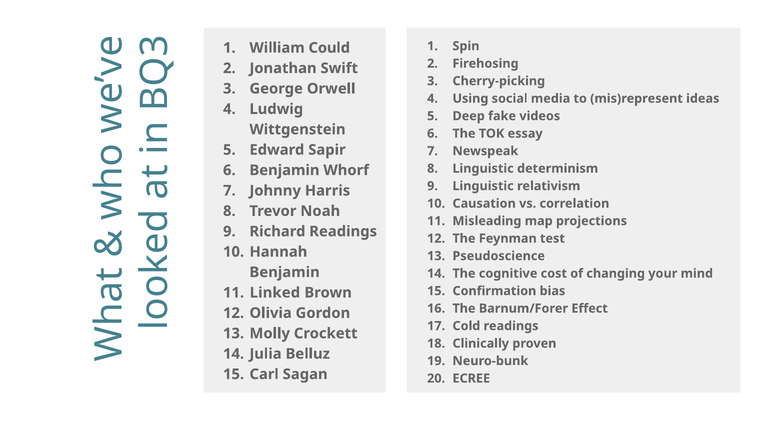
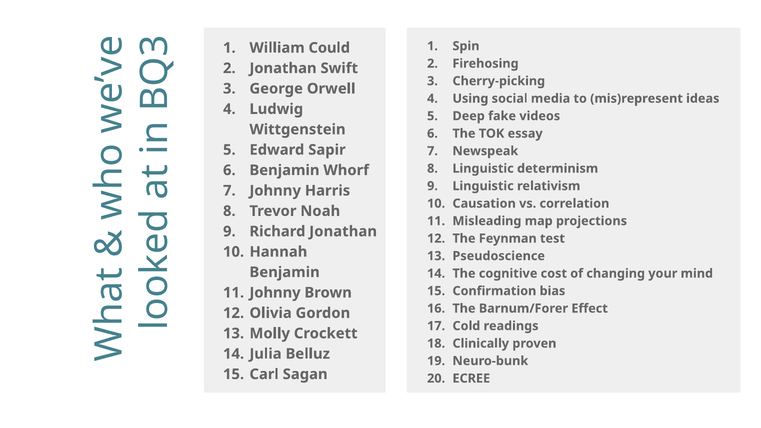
Richard Readings: Readings -> Jonathan
Linked at (275, 293): Linked -> Johnny
